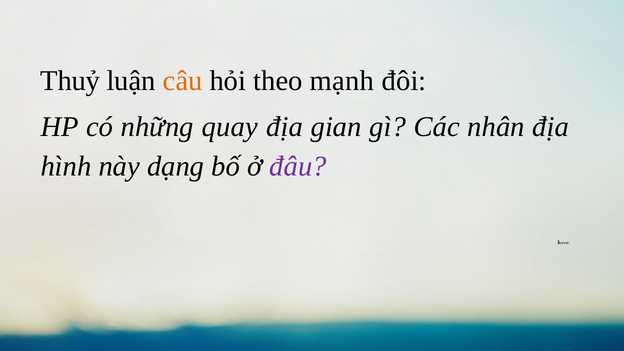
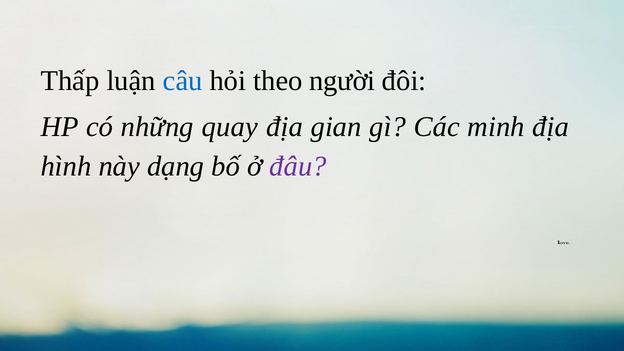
Thuỷ: Thuỷ -> Thấp
câu colour: orange -> blue
mạnh: mạnh -> người
nhân: nhân -> minh
